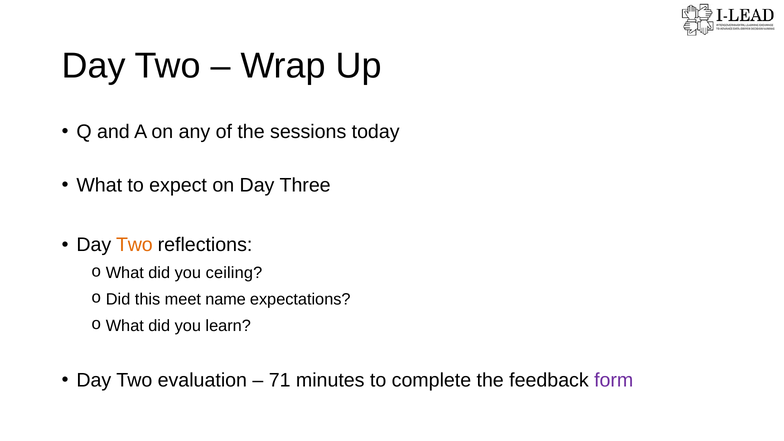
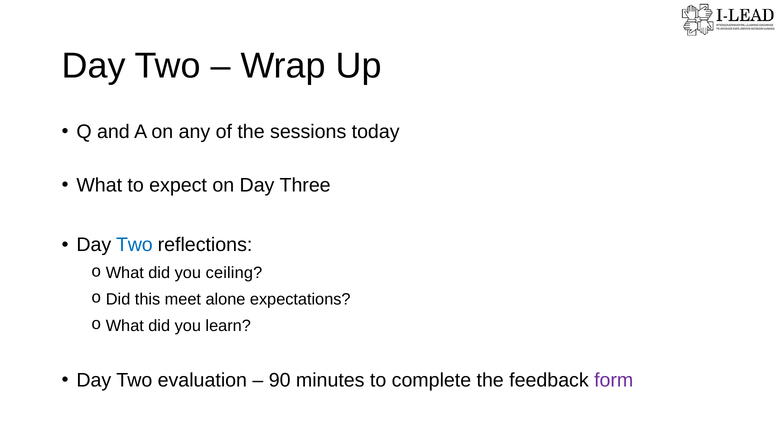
Two at (134, 245) colour: orange -> blue
name: name -> alone
71: 71 -> 90
